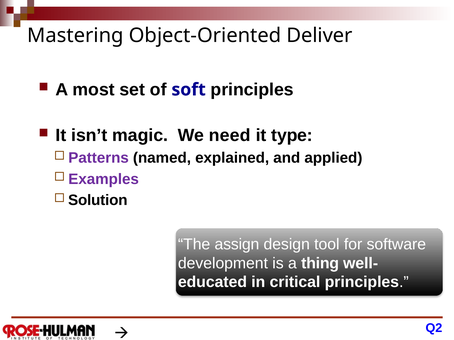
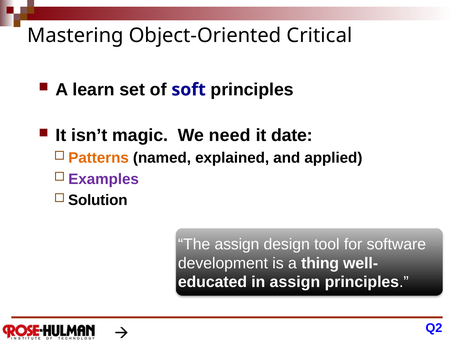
Deliver: Deliver -> Critical
most: most -> learn
type: type -> date
Patterns colour: purple -> orange
in critical: critical -> assign
